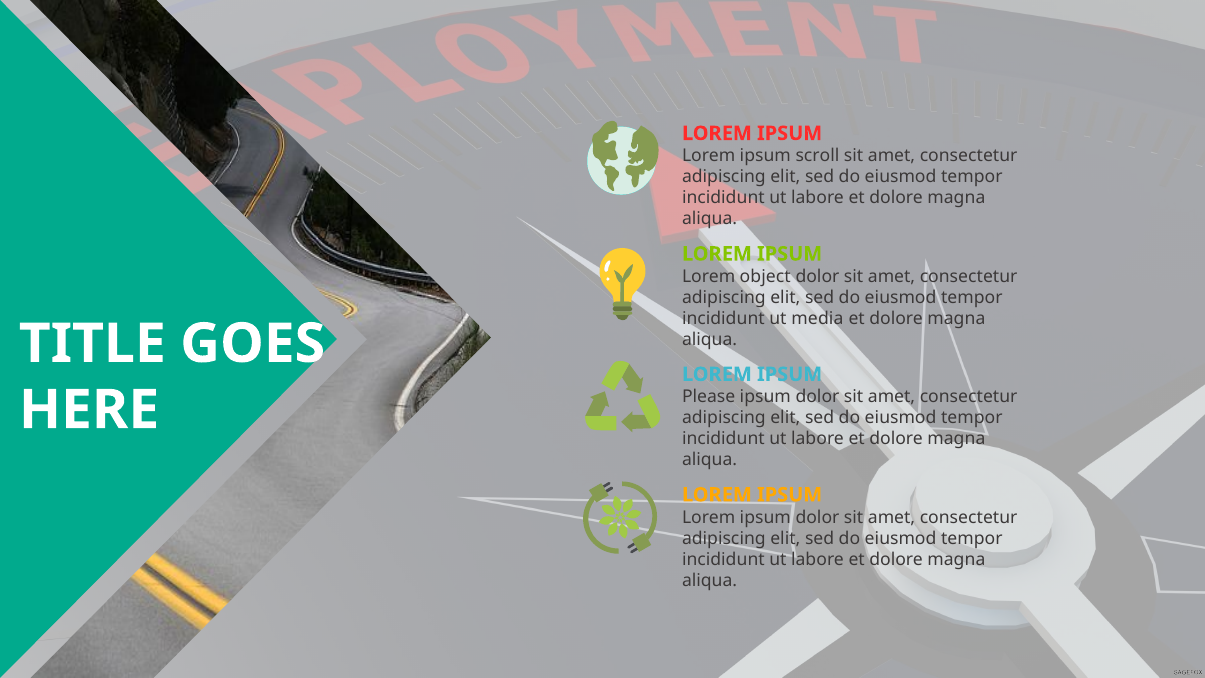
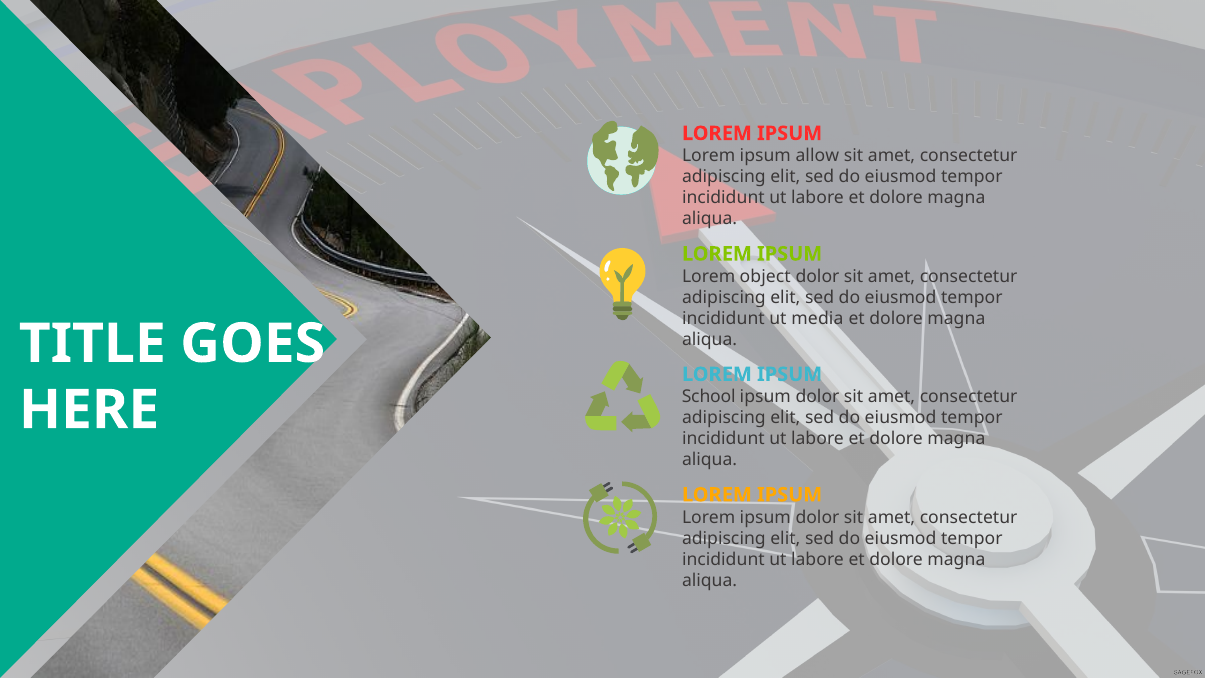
scroll: scroll -> allow
Please: Please -> School
